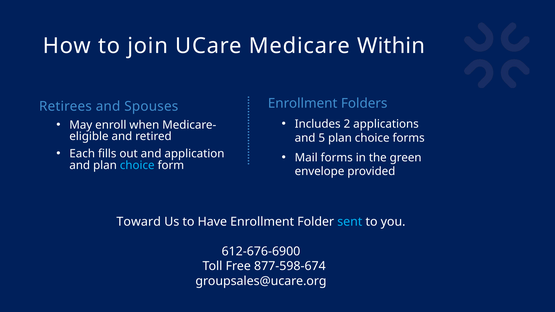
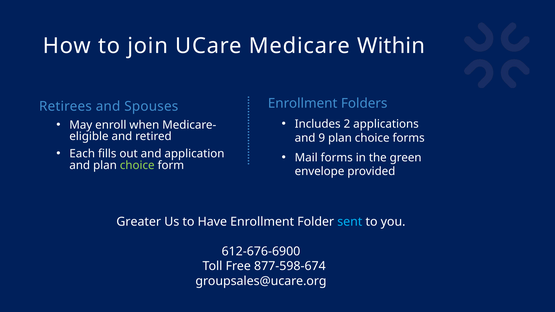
5: 5 -> 9
choice at (137, 165) colour: light blue -> light green
Toward: Toward -> Greater
